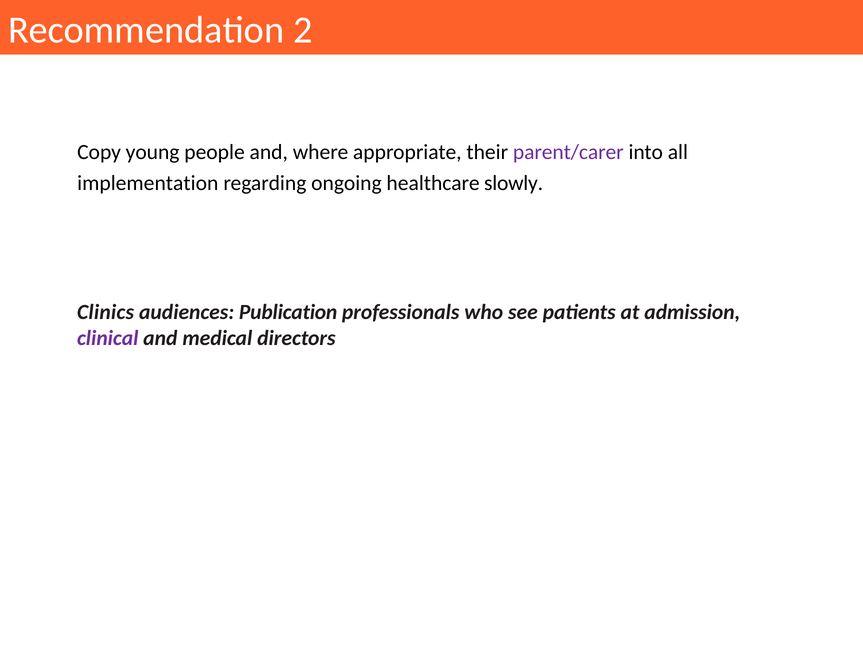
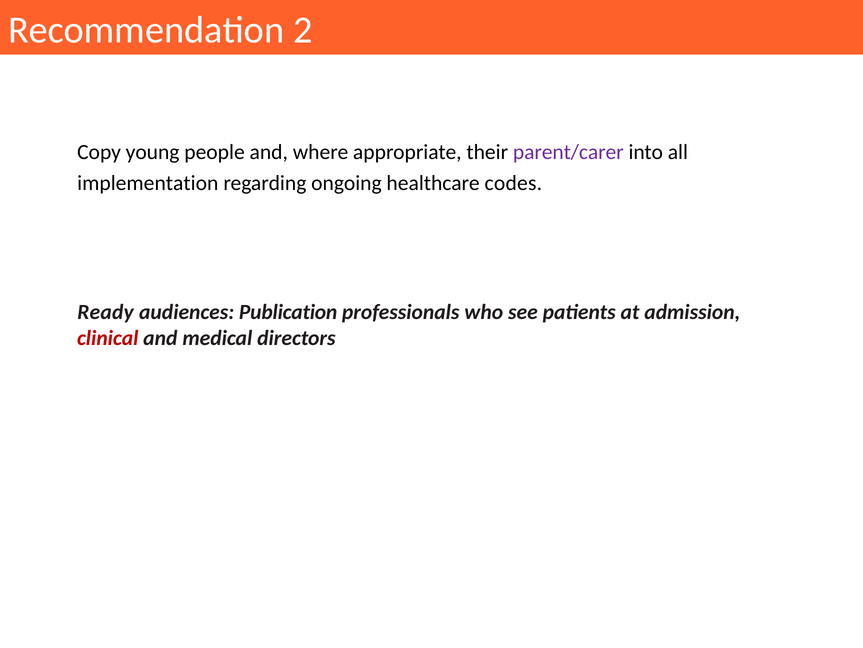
slowly: slowly -> codes
Clinics: Clinics -> Ready
clinical colour: purple -> red
